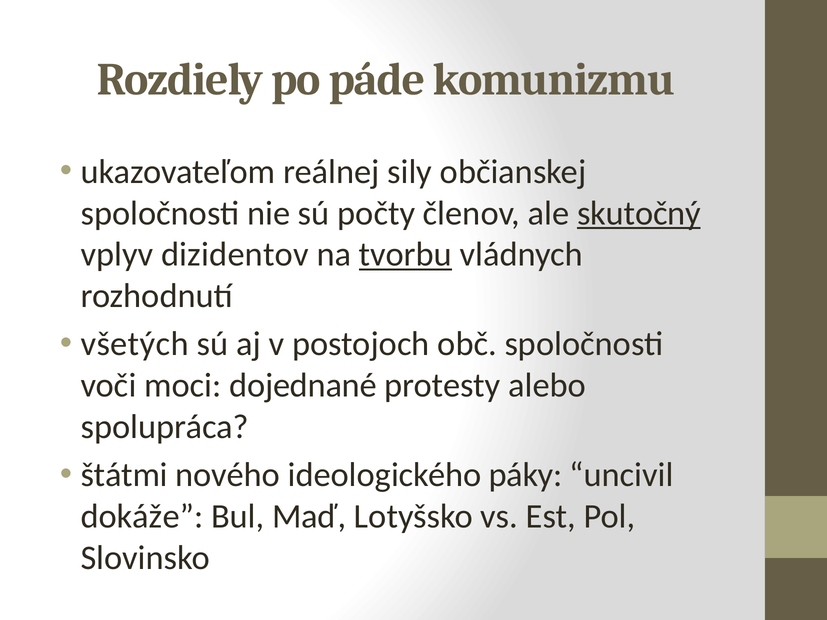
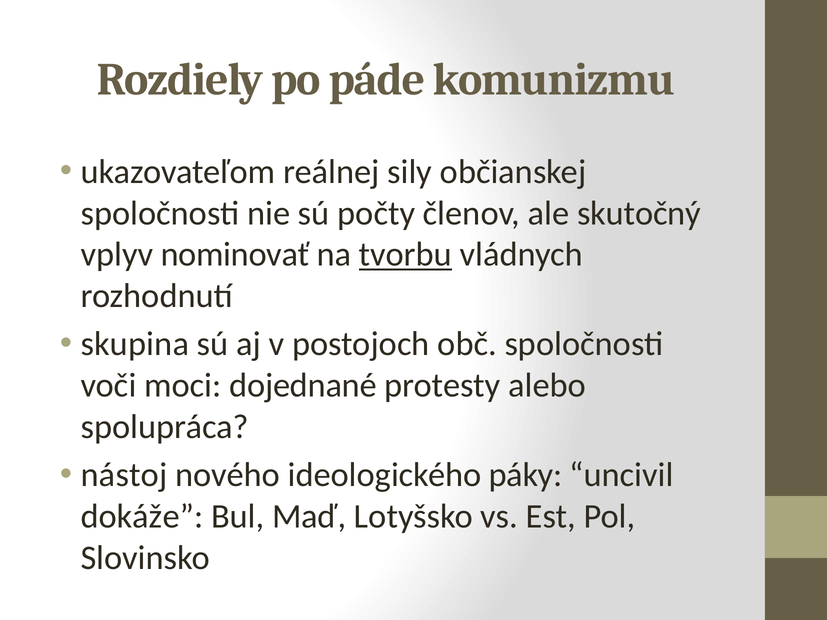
skutočný underline: present -> none
dizidentov: dizidentov -> nominovať
všetých: všetých -> skupina
štátmi: štátmi -> nástoj
